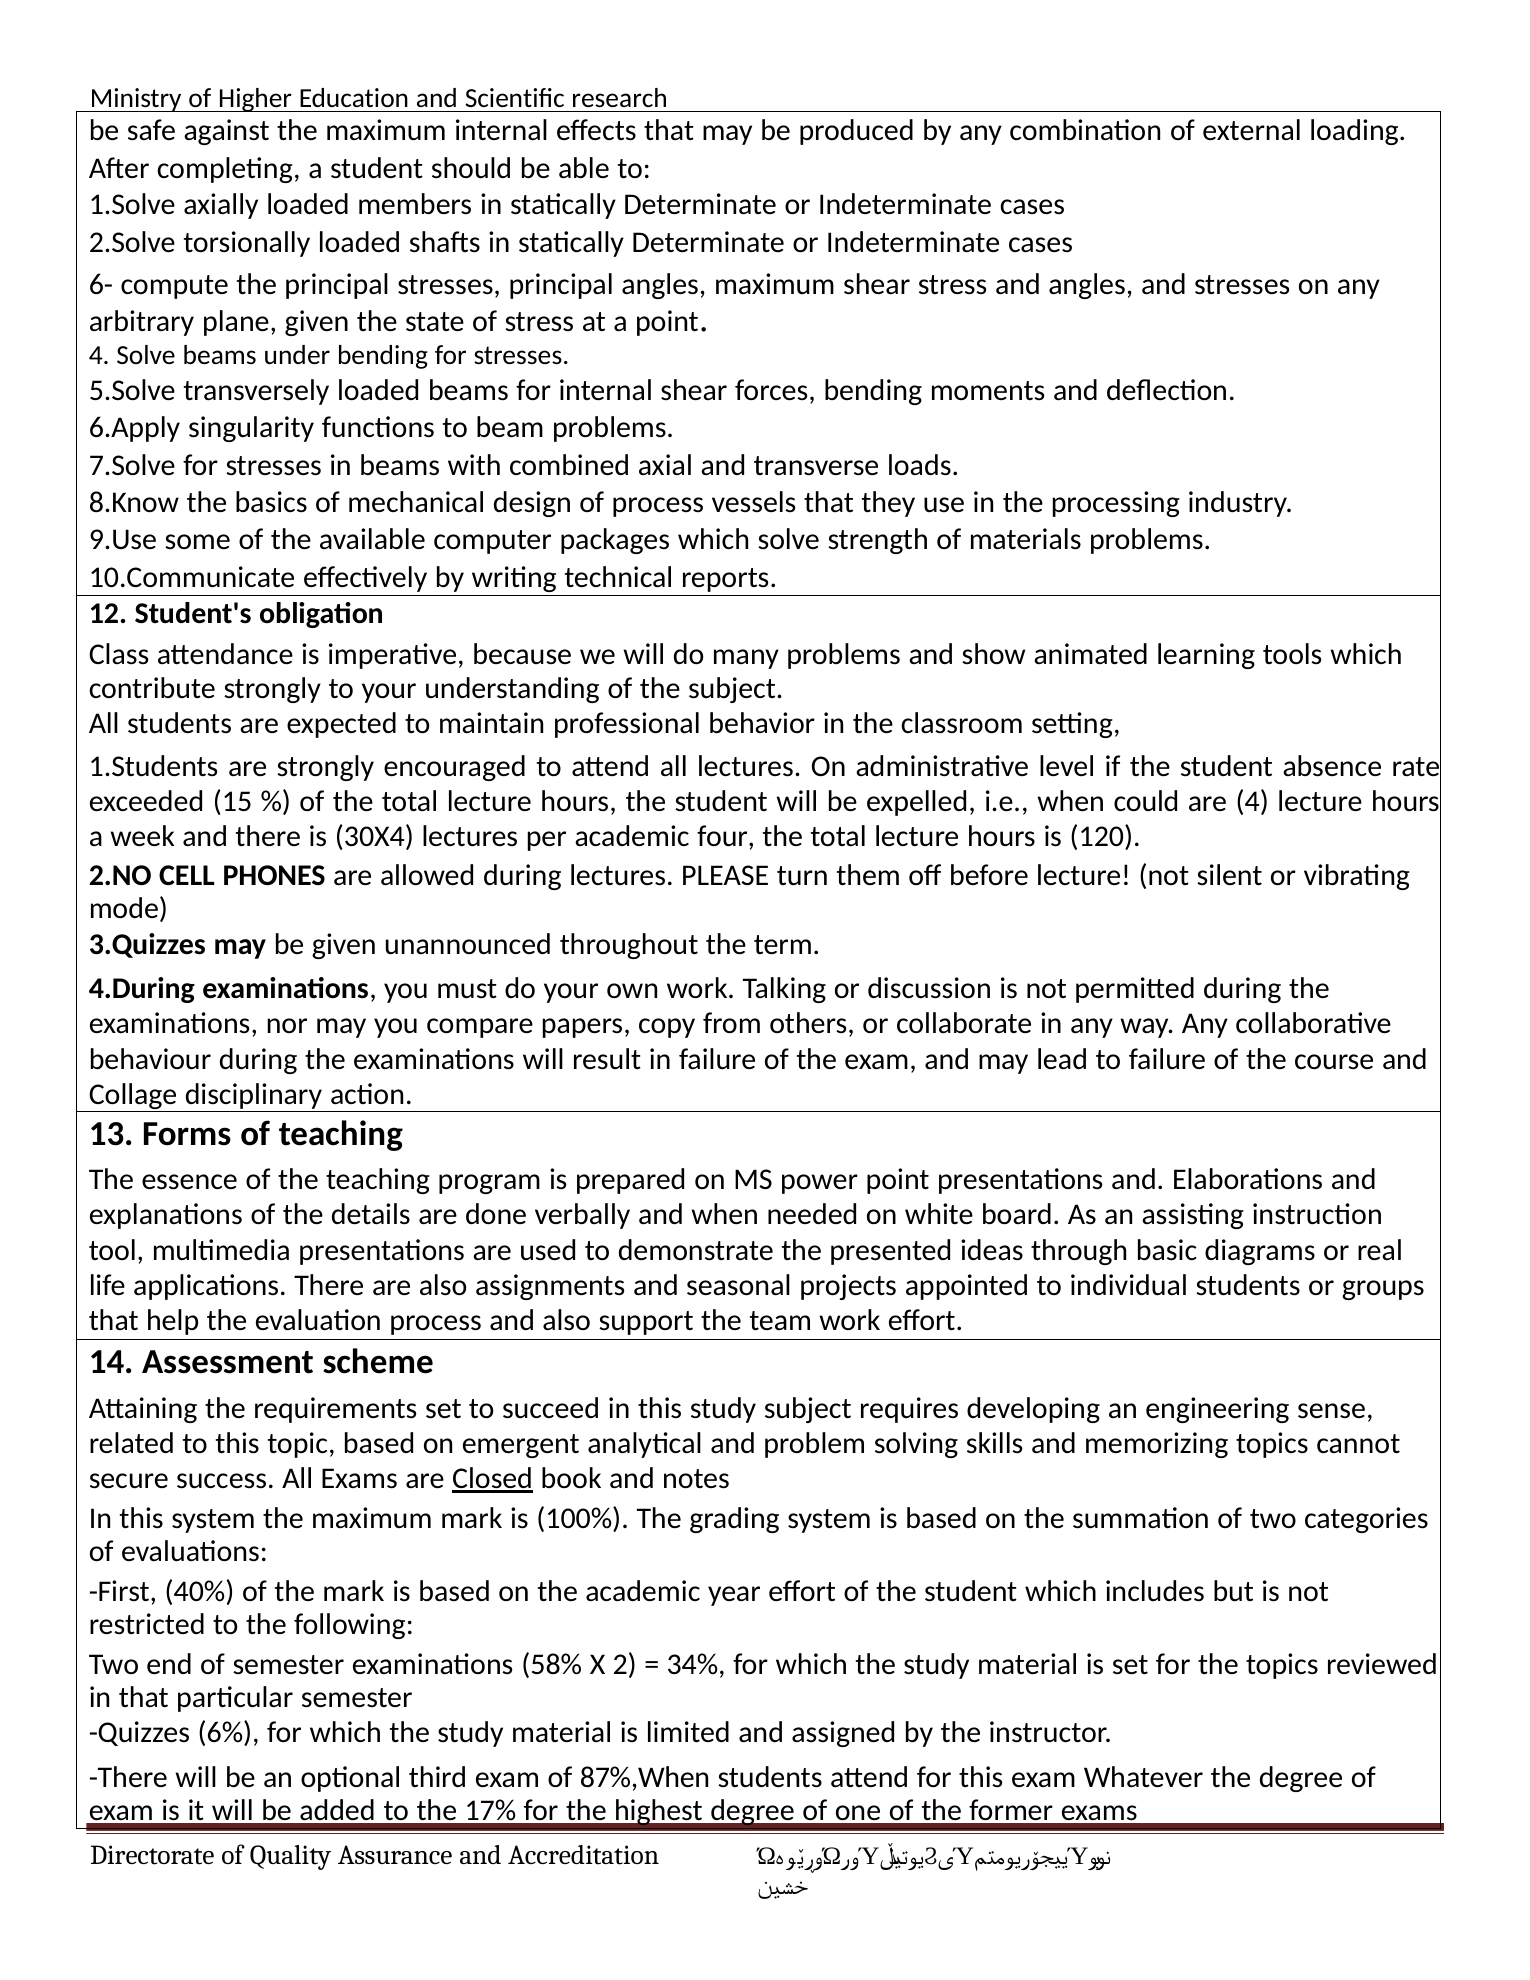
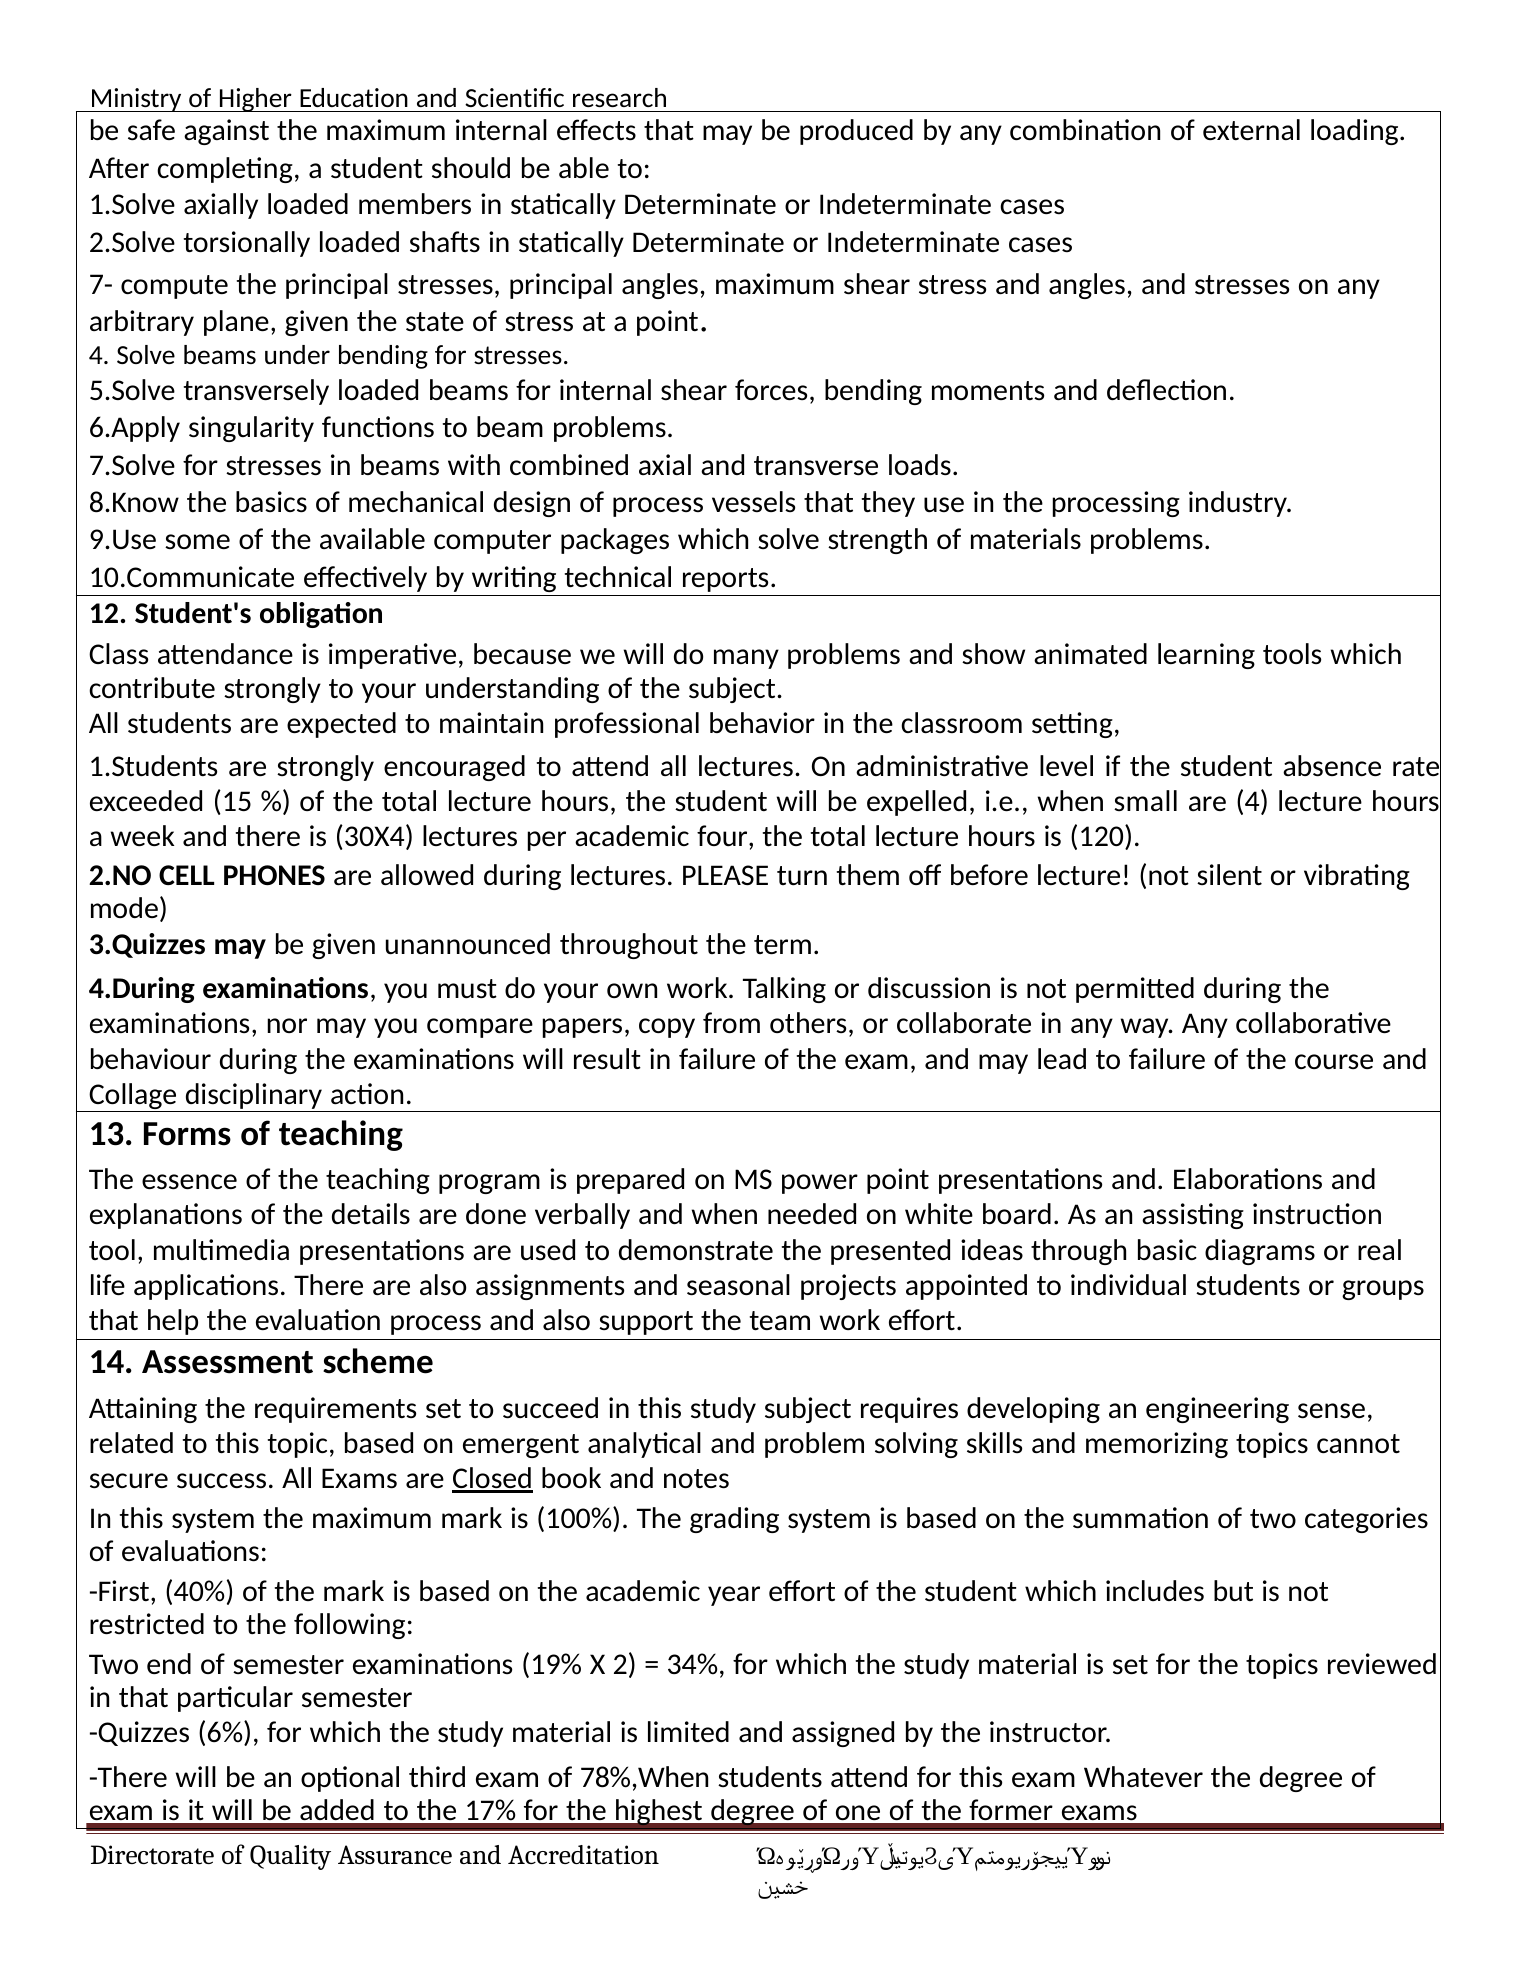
6-: 6- -> 7-
could: could -> small
58%: 58% -> 19%
87%,When: 87%,When -> 78%,When
